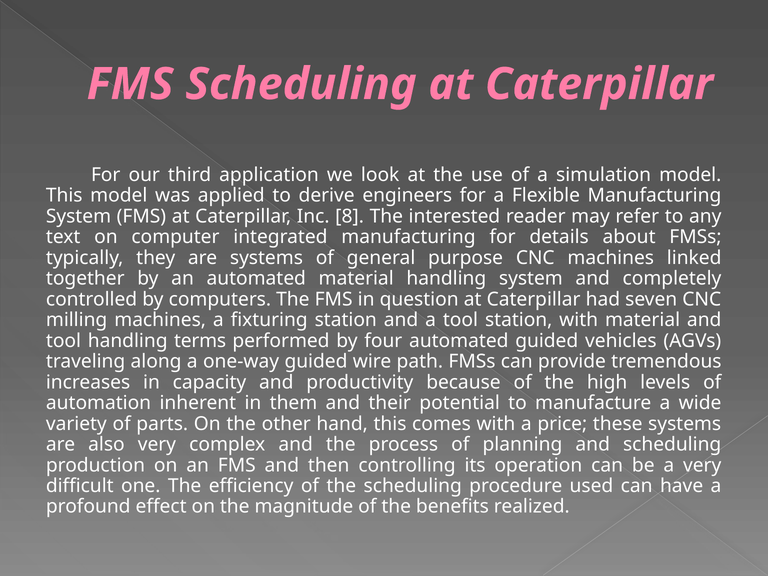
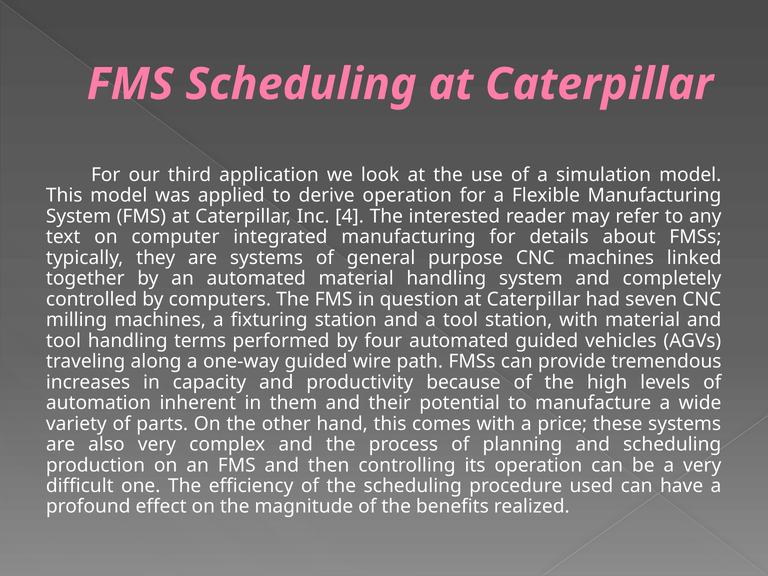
derive engineers: engineers -> operation
8: 8 -> 4
